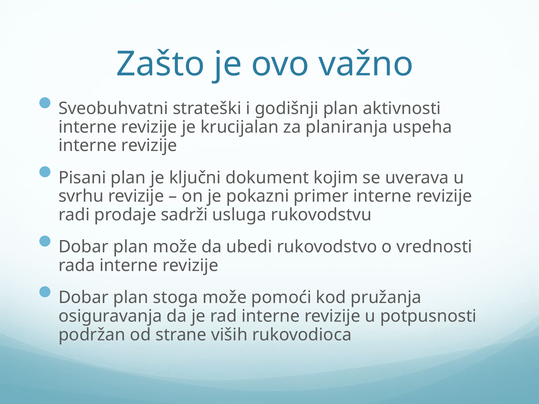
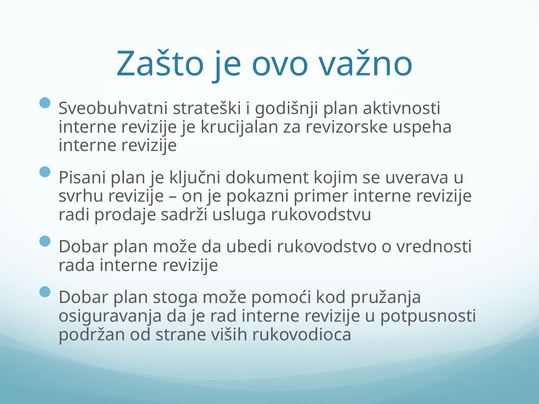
planiranja: planiranja -> revizorske
